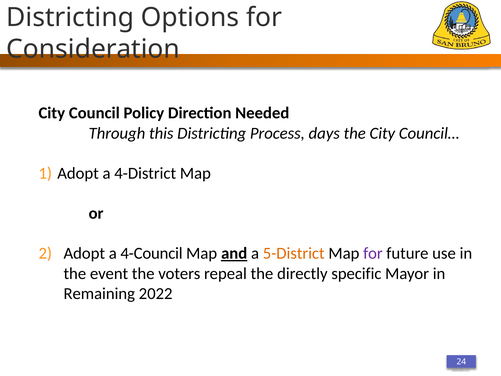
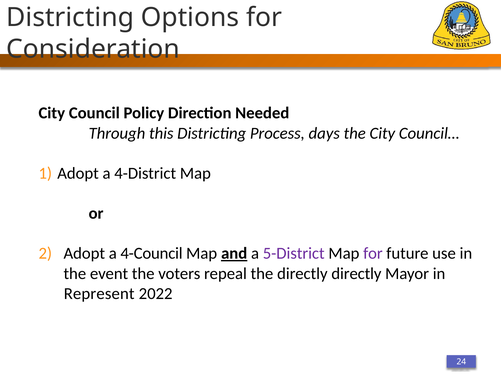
5-District colour: orange -> purple
directly specific: specific -> directly
Remaining: Remaining -> Represent
